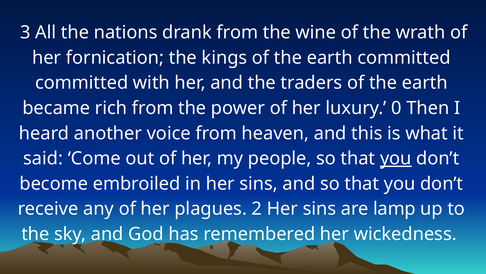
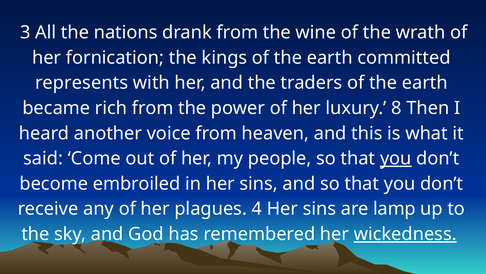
committed at (82, 83): committed -> represents
0: 0 -> 8
2: 2 -> 4
wickedness underline: none -> present
